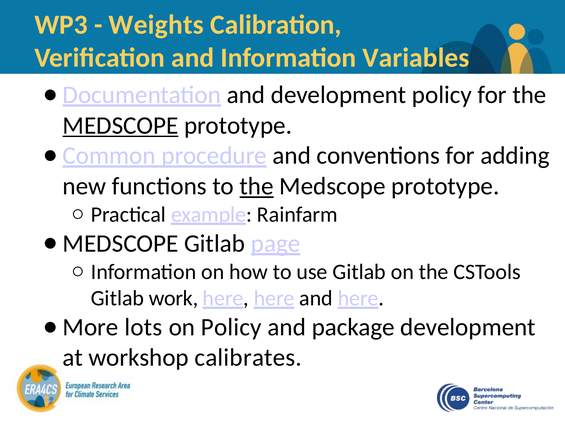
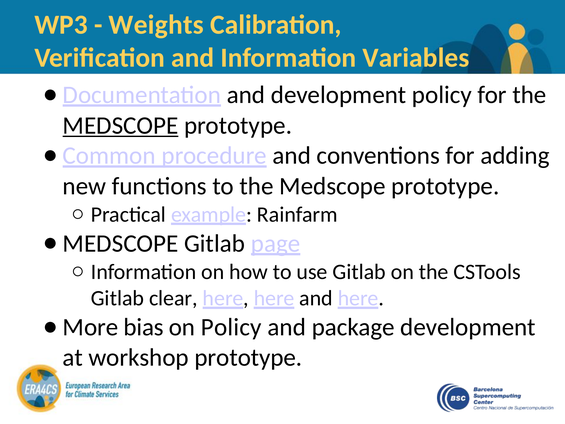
the at (257, 186) underline: present -> none
work: work -> clear
lots: lots -> bias
workshop calibrates: calibrates -> prototype
